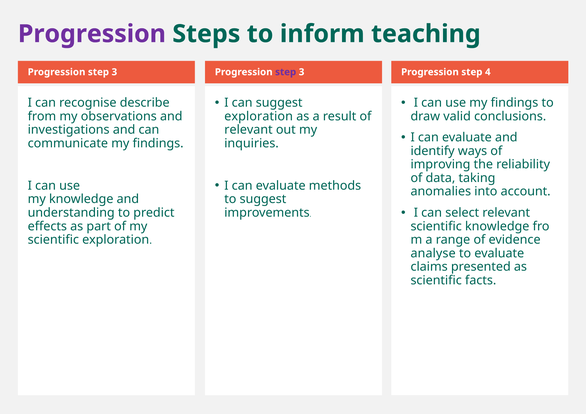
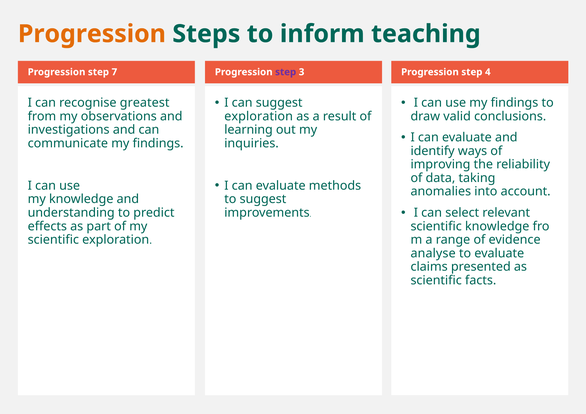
Progression at (92, 34) colour: purple -> orange
3 at (114, 72): 3 -> 7
describe: describe -> greatest
relevant at (248, 130): relevant -> learning
